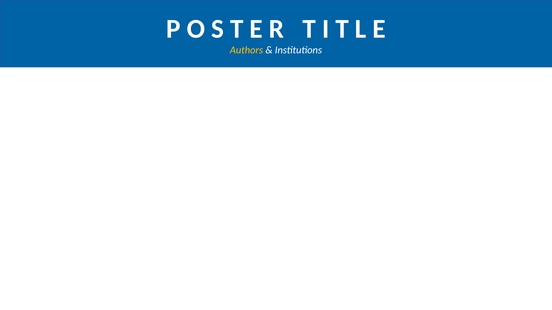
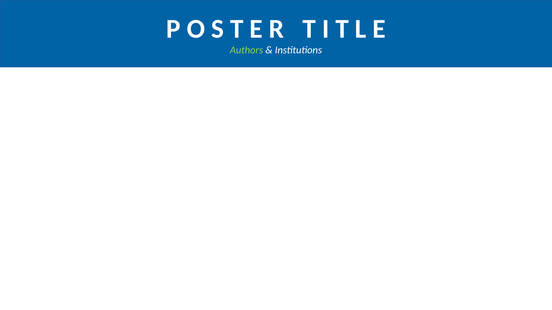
Authors colour: yellow -> light green
